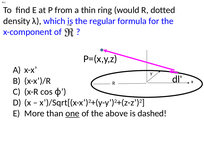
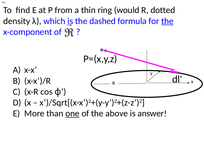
regular: regular -> dashed
the at (167, 21) underline: none -> present
dashed: dashed -> answer
